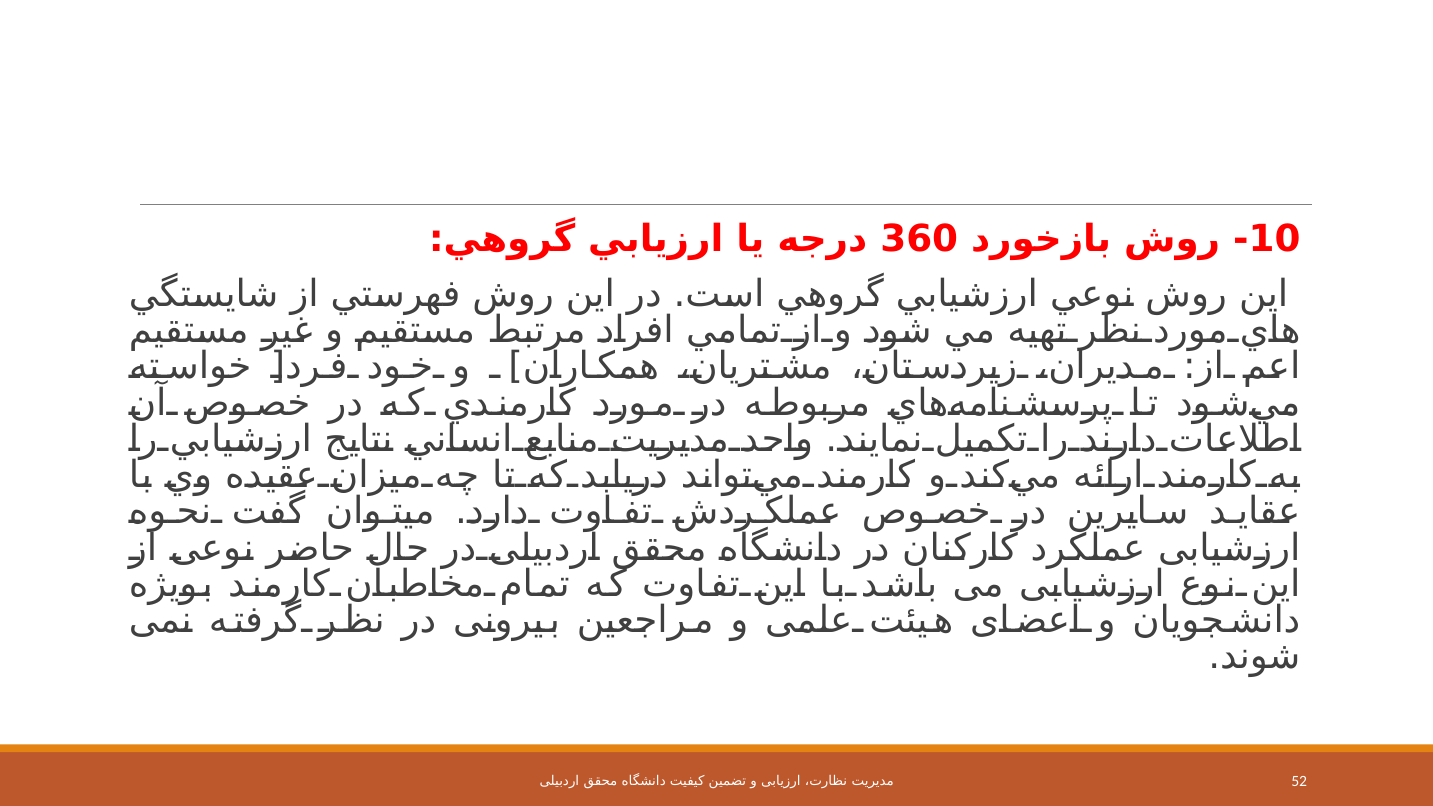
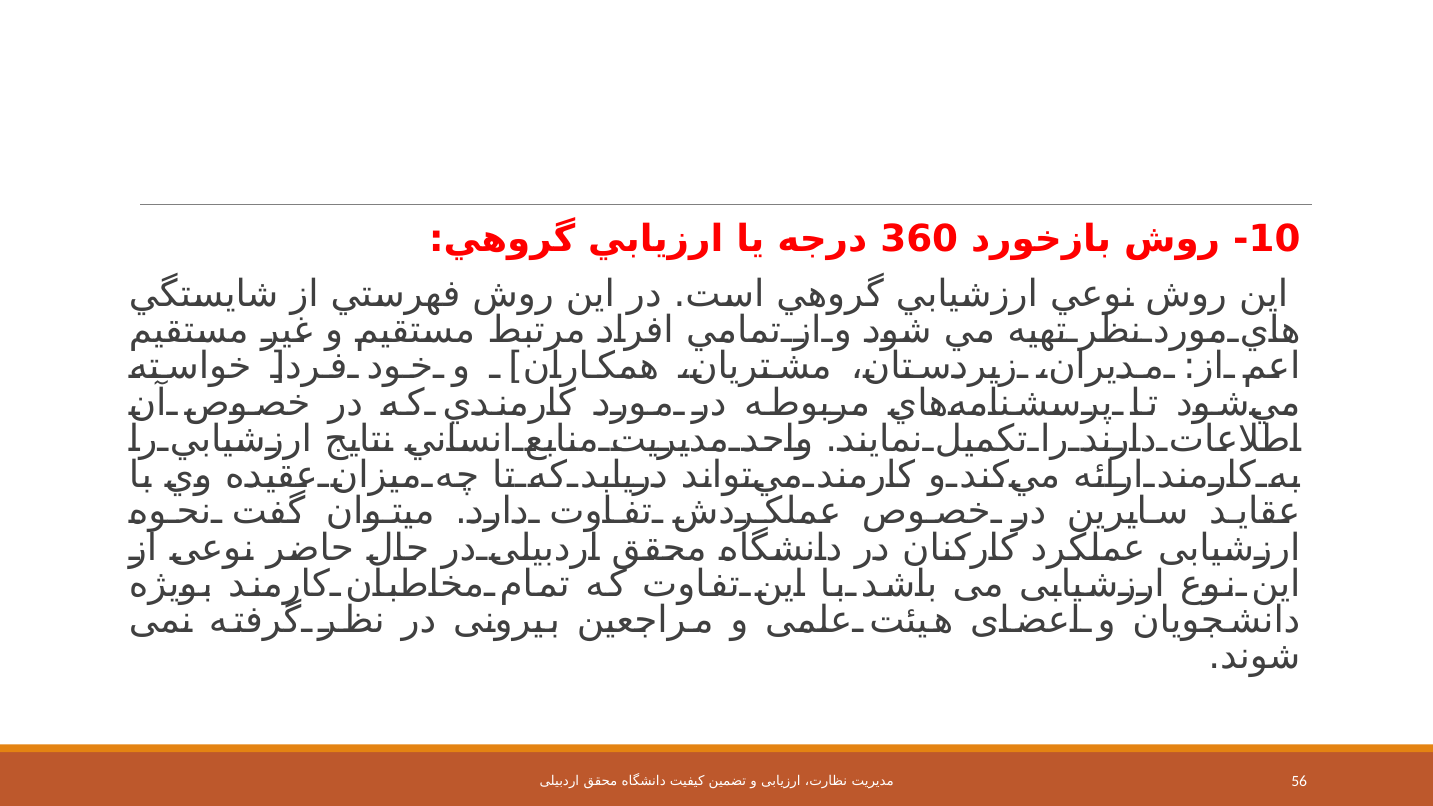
52: 52 -> 56
